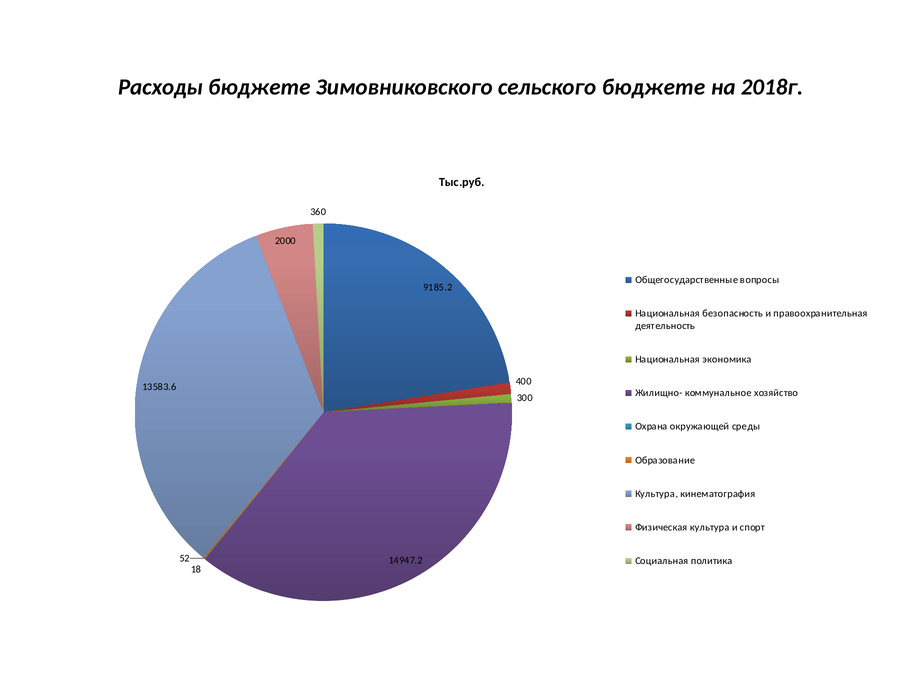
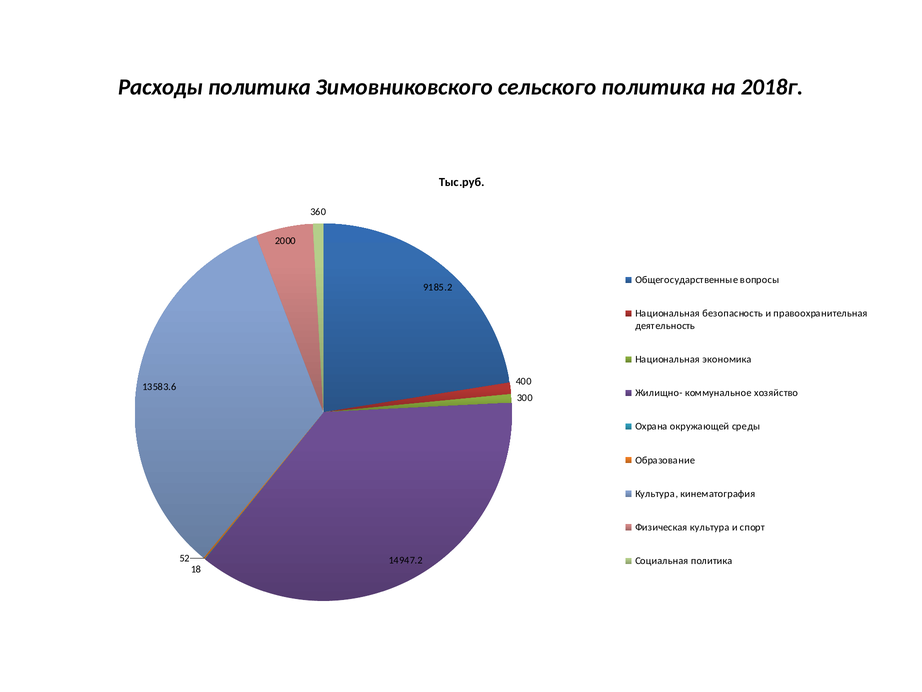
Расходы бюджете: бюджете -> политика
сельского бюджете: бюджете -> политика
